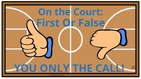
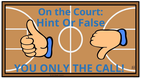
First: First -> Hint
